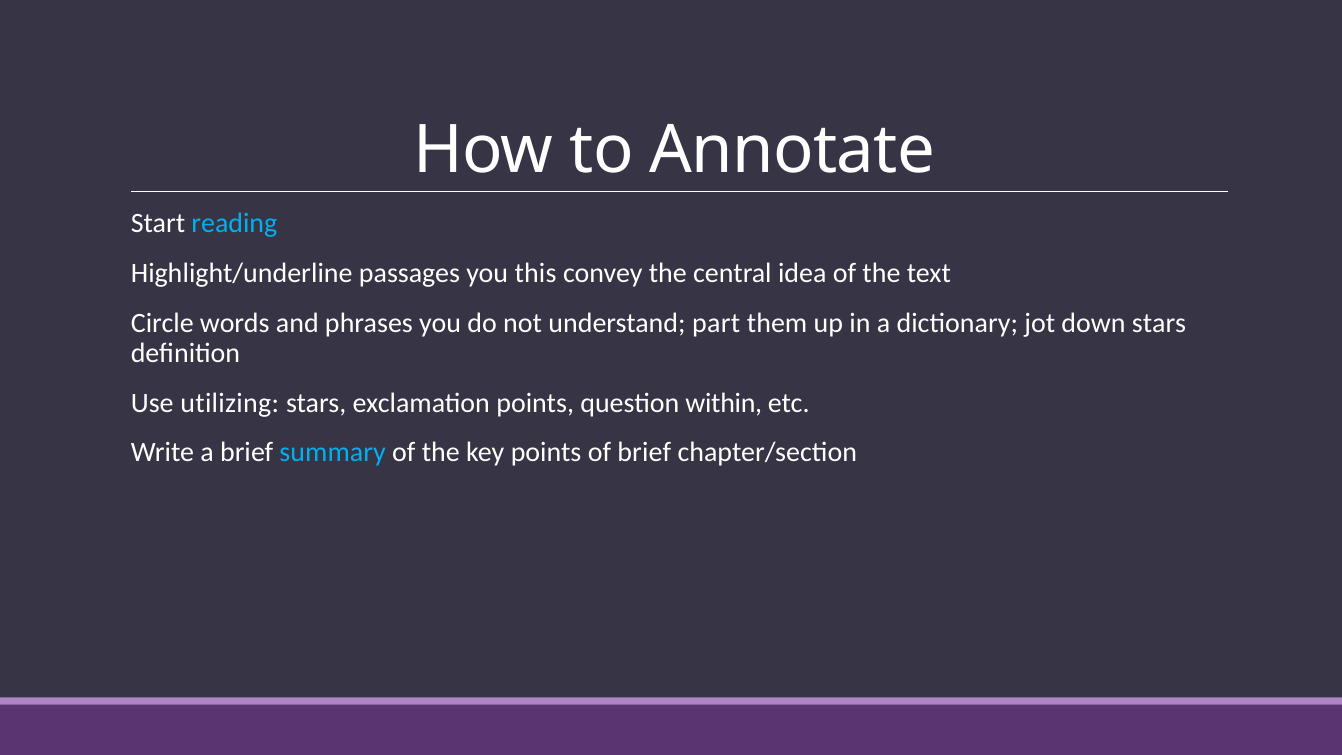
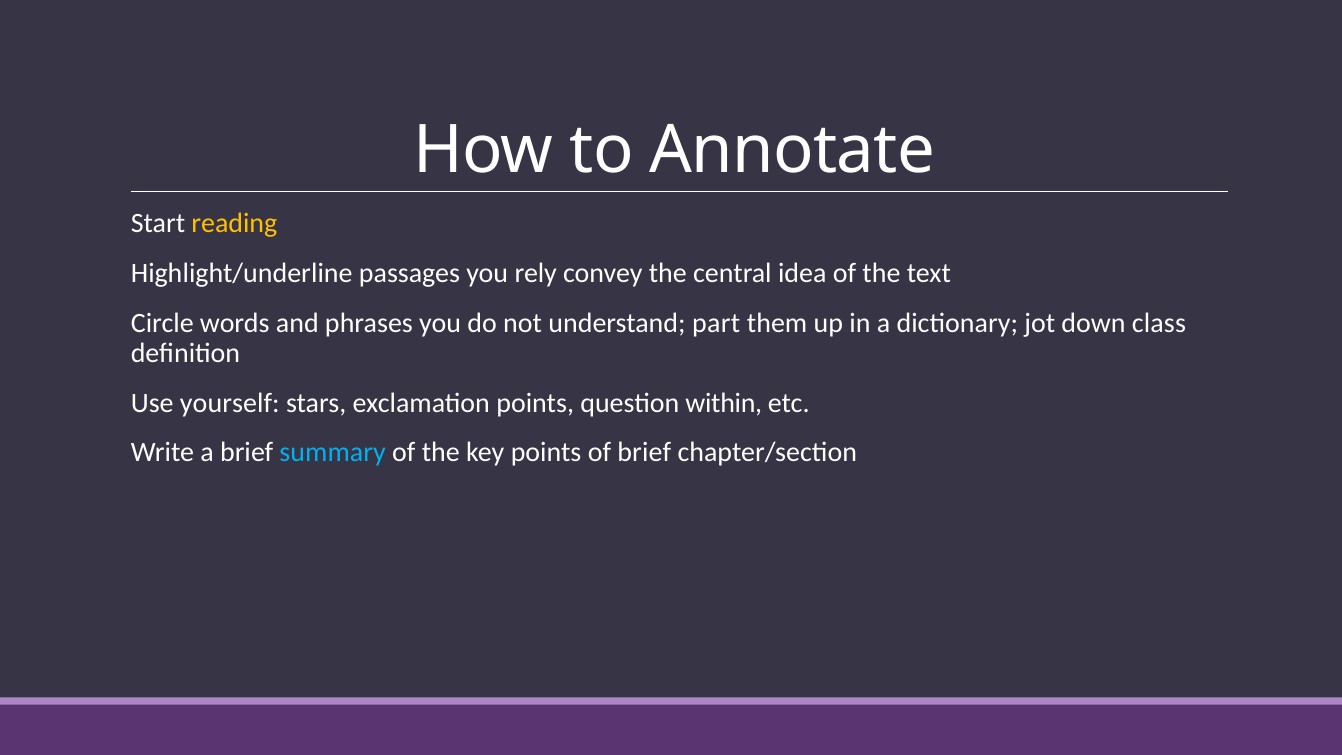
reading colour: light blue -> yellow
this: this -> rely
down stars: stars -> class
utilizing: utilizing -> yourself
